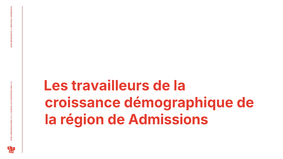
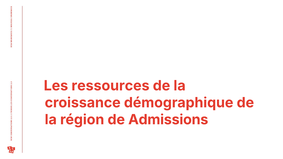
travailleurs: travailleurs -> ressources
